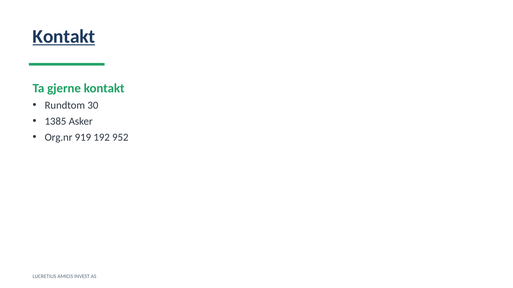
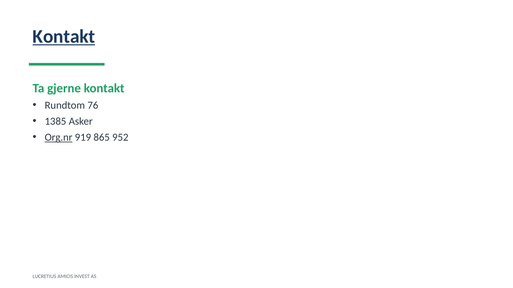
30: 30 -> 76
Org.nr underline: none -> present
192: 192 -> 865
